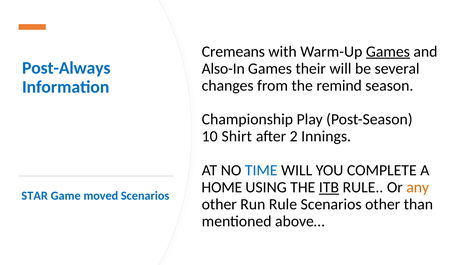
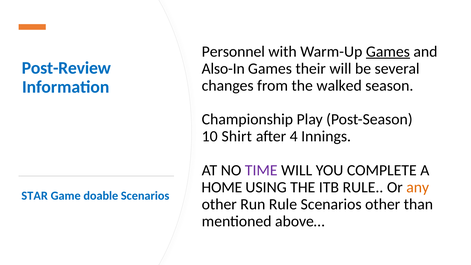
Cremeans: Cremeans -> Personnel
Post-Always: Post-Always -> Post-Review
remind: remind -> walked
2: 2 -> 4
TIME colour: blue -> purple
ITB underline: present -> none
moved: moved -> doable
